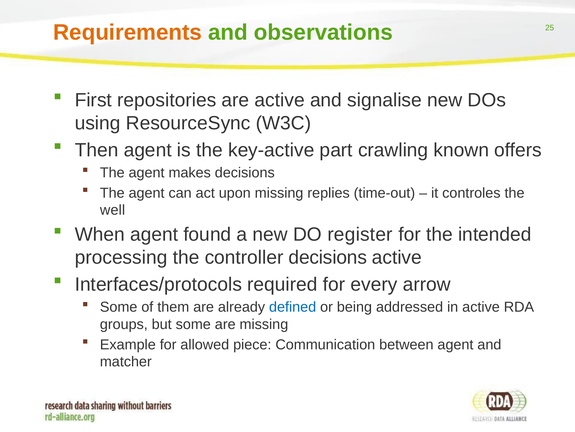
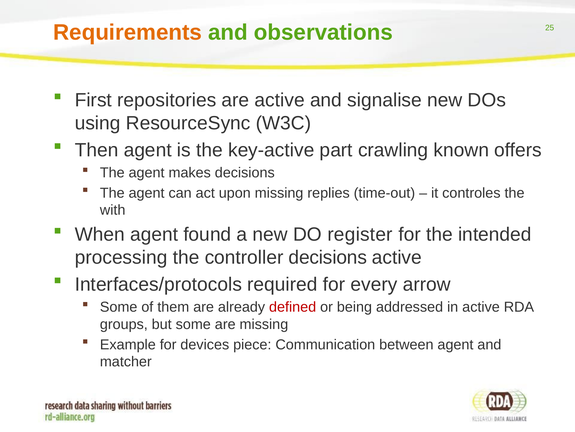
well: well -> with
defined colour: blue -> red
allowed: allowed -> devices
